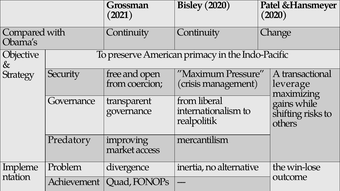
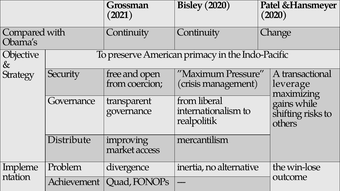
Predatory: Predatory -> Distribute
